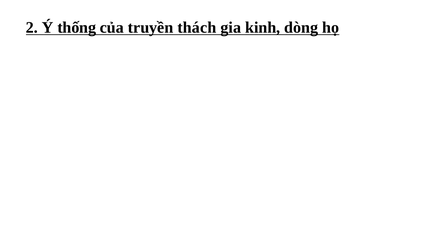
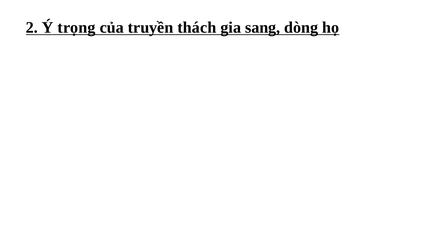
thống: thống -> trọng
kinh: kinh -> sang
